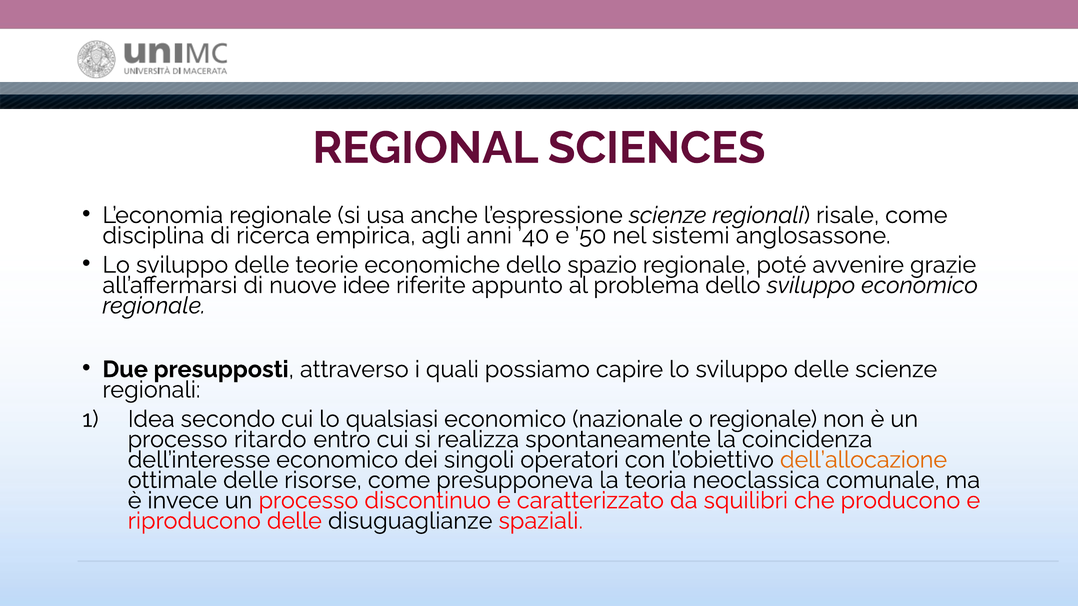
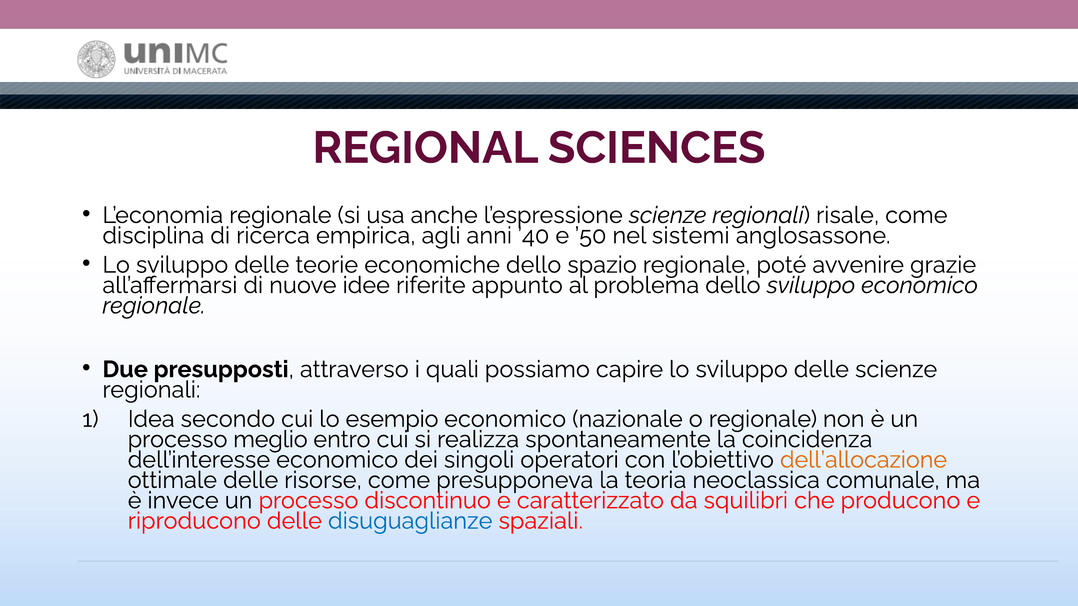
qualsiasi: qualsiasi -> esempio
ritardo: ritardo -> meglio
disuguaglianze colour: black -> blue
